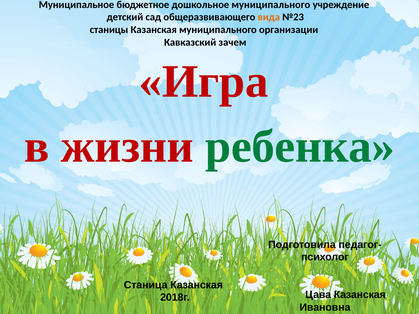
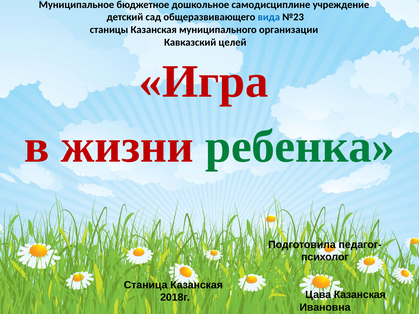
дошкольное муниципального: муниципального -> самодисциплине
вида colour: orange -> blue
зачем: зачем -> целей
